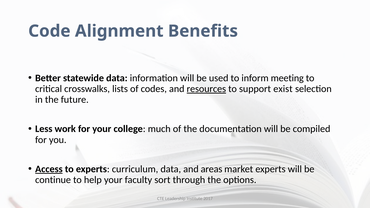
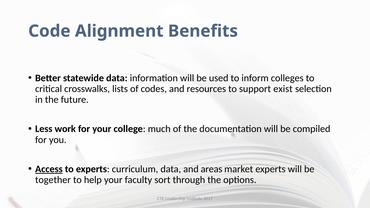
meeting: meeting -> colleges
resources underline: present -> none
continue: continue -> together
